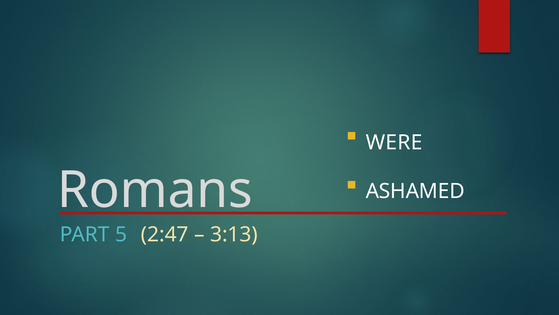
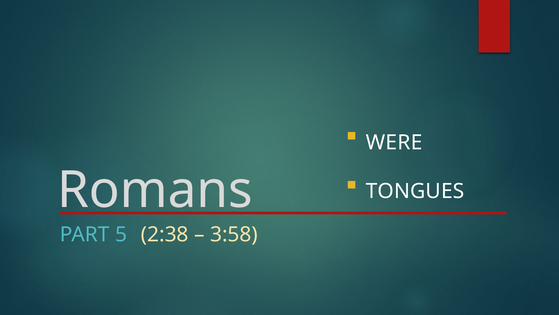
ASHAMED: ASHAMED -> TONGUES
2:47: 2:47 -> 2:38
3:13: 3:13 -> 3:58
